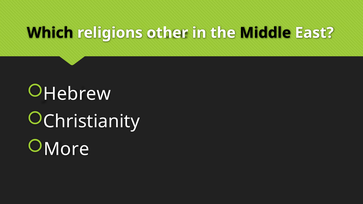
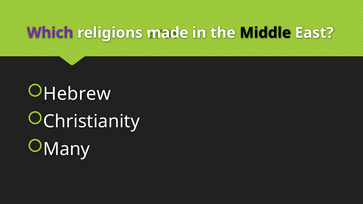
Which colour: black -> purple
other: other -> made
More: More -> Many
